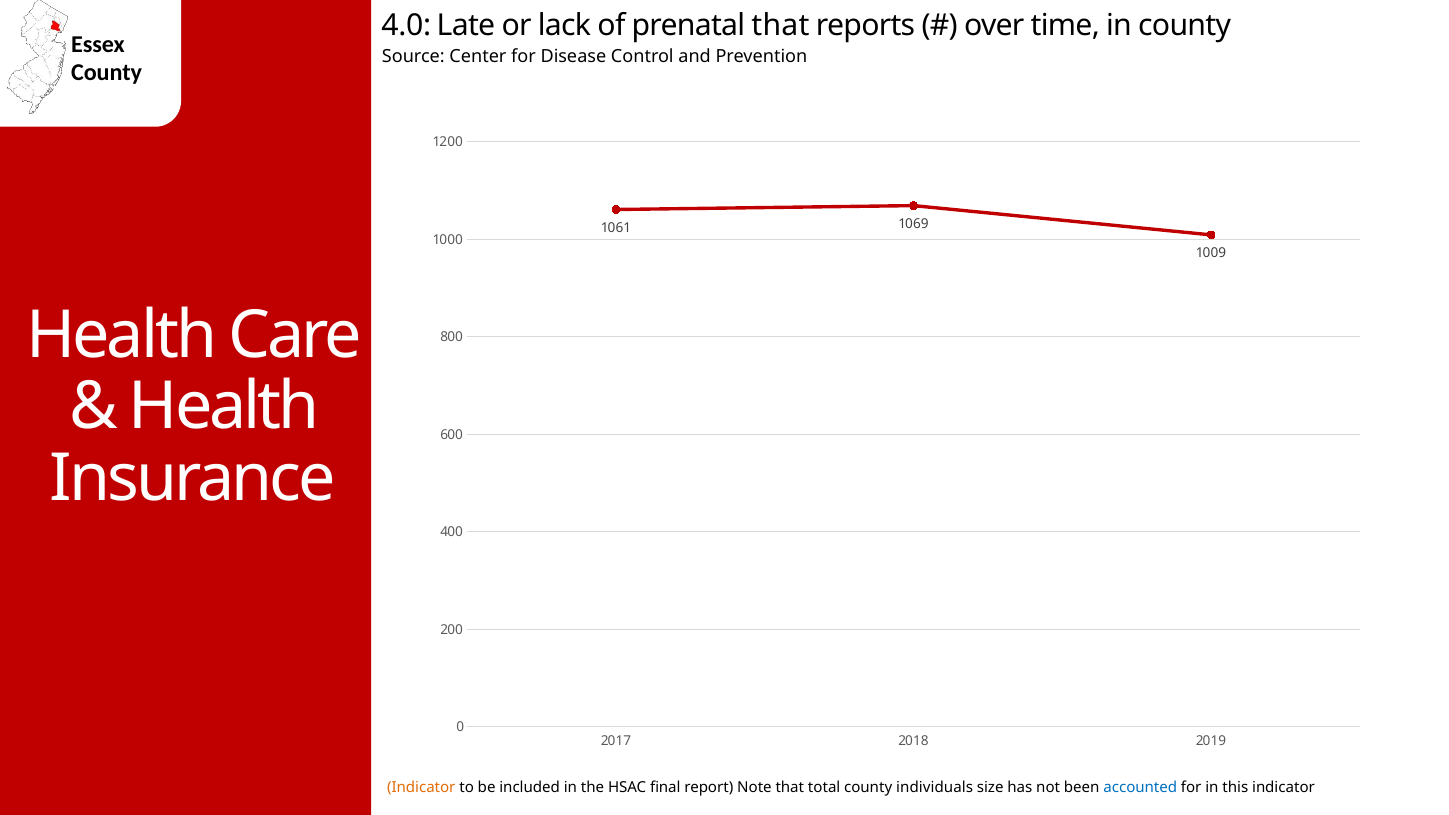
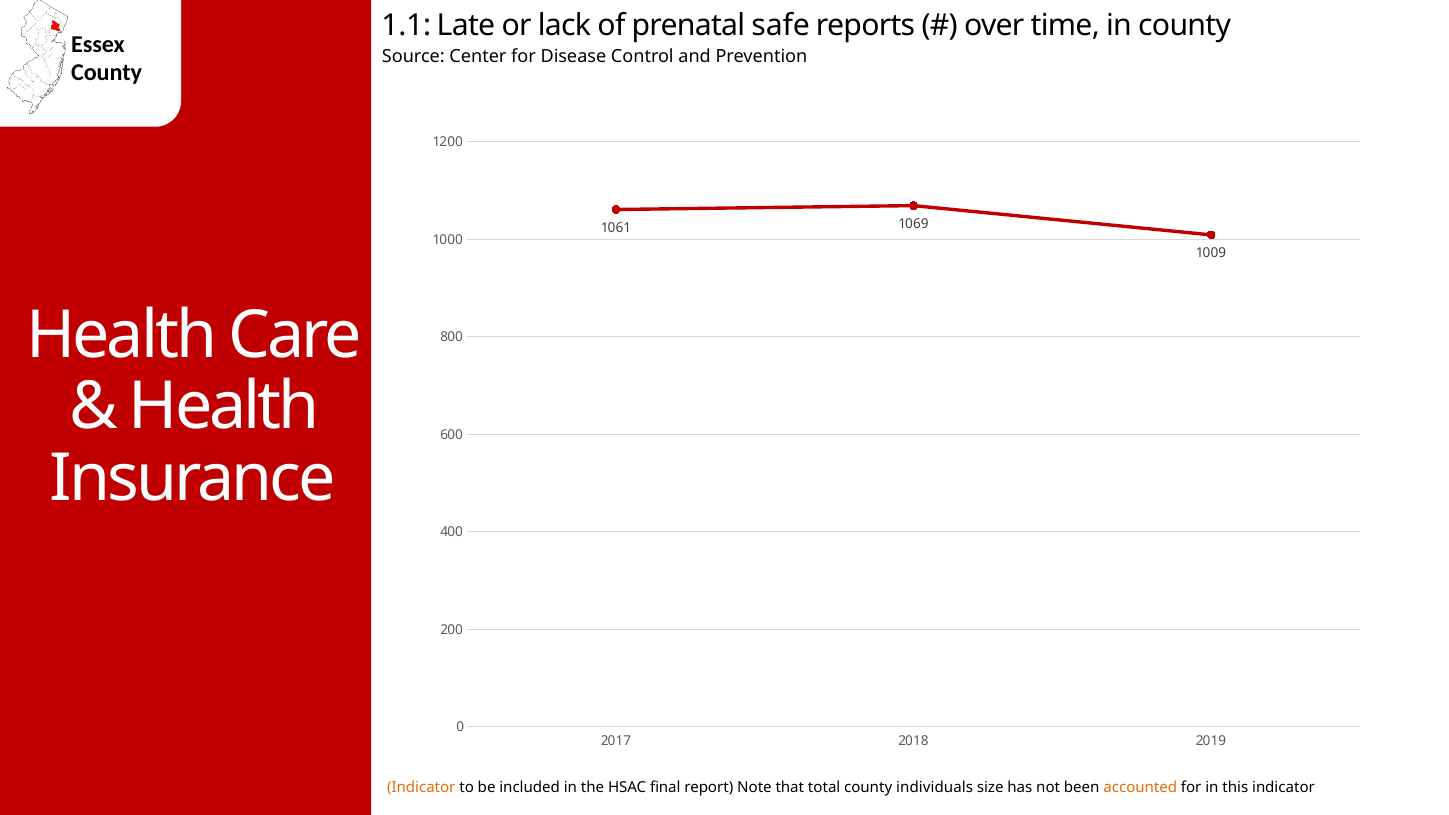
4.0: 4.0 -> 1.1
prenatal that: that -> safe
accounted colour: blue -> orange
